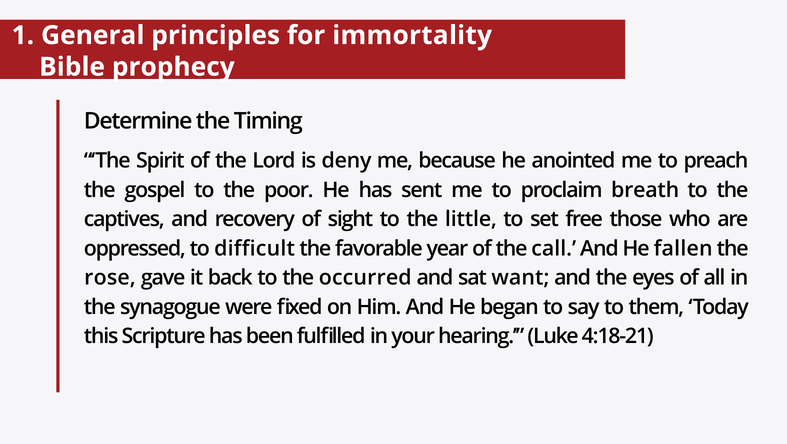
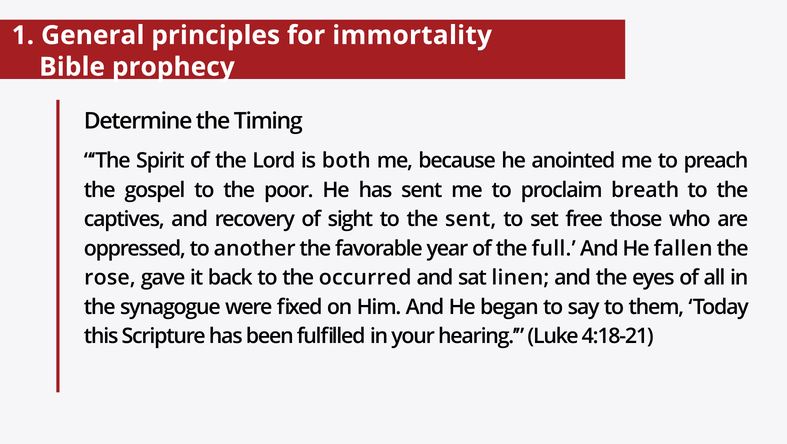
deny: deny -> both
the little: little -> sent
difficult: difficult -> another
call: call -> full
want: want -> linen
